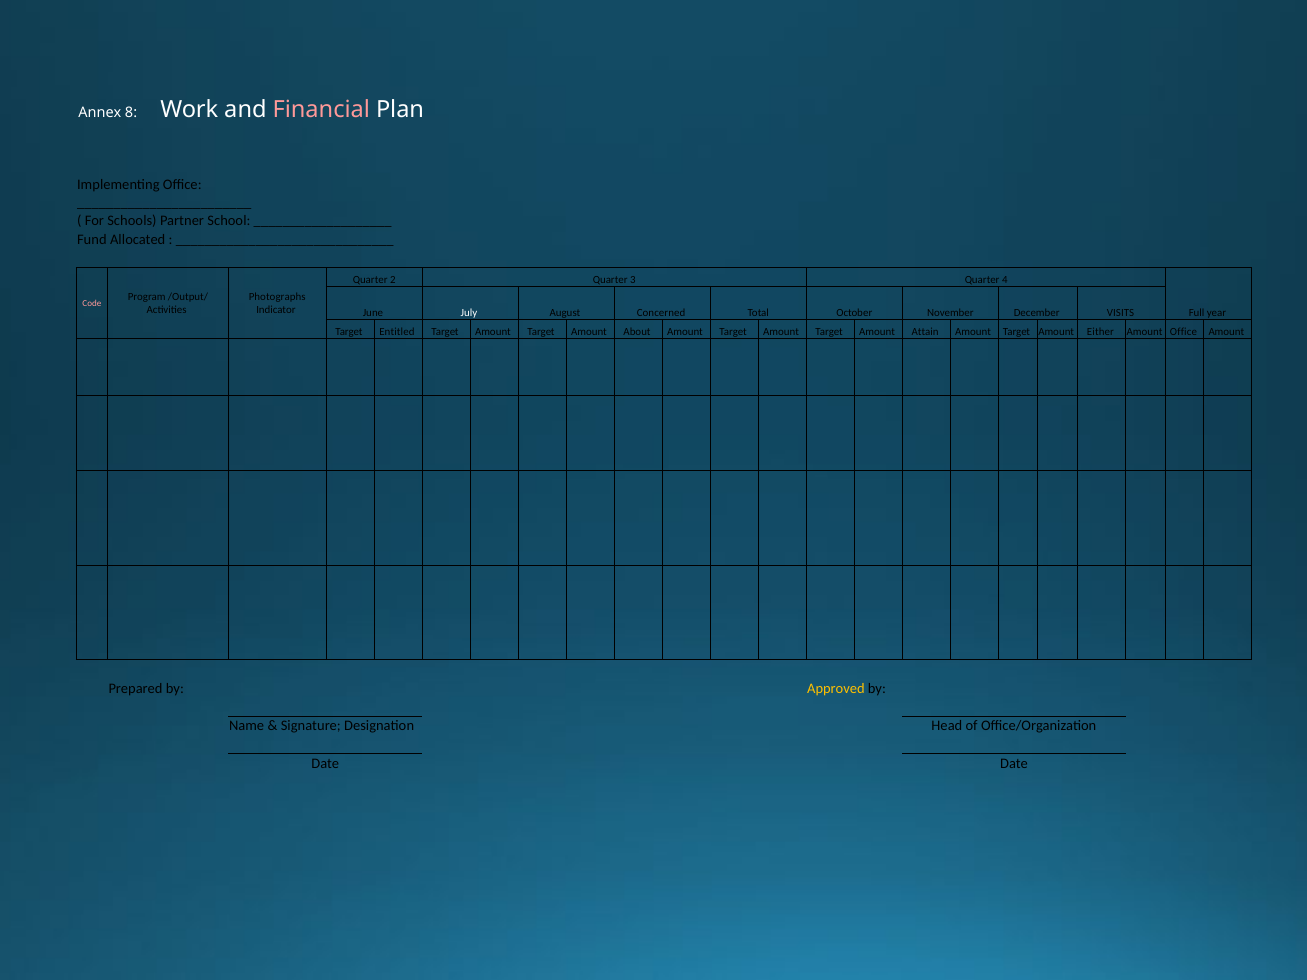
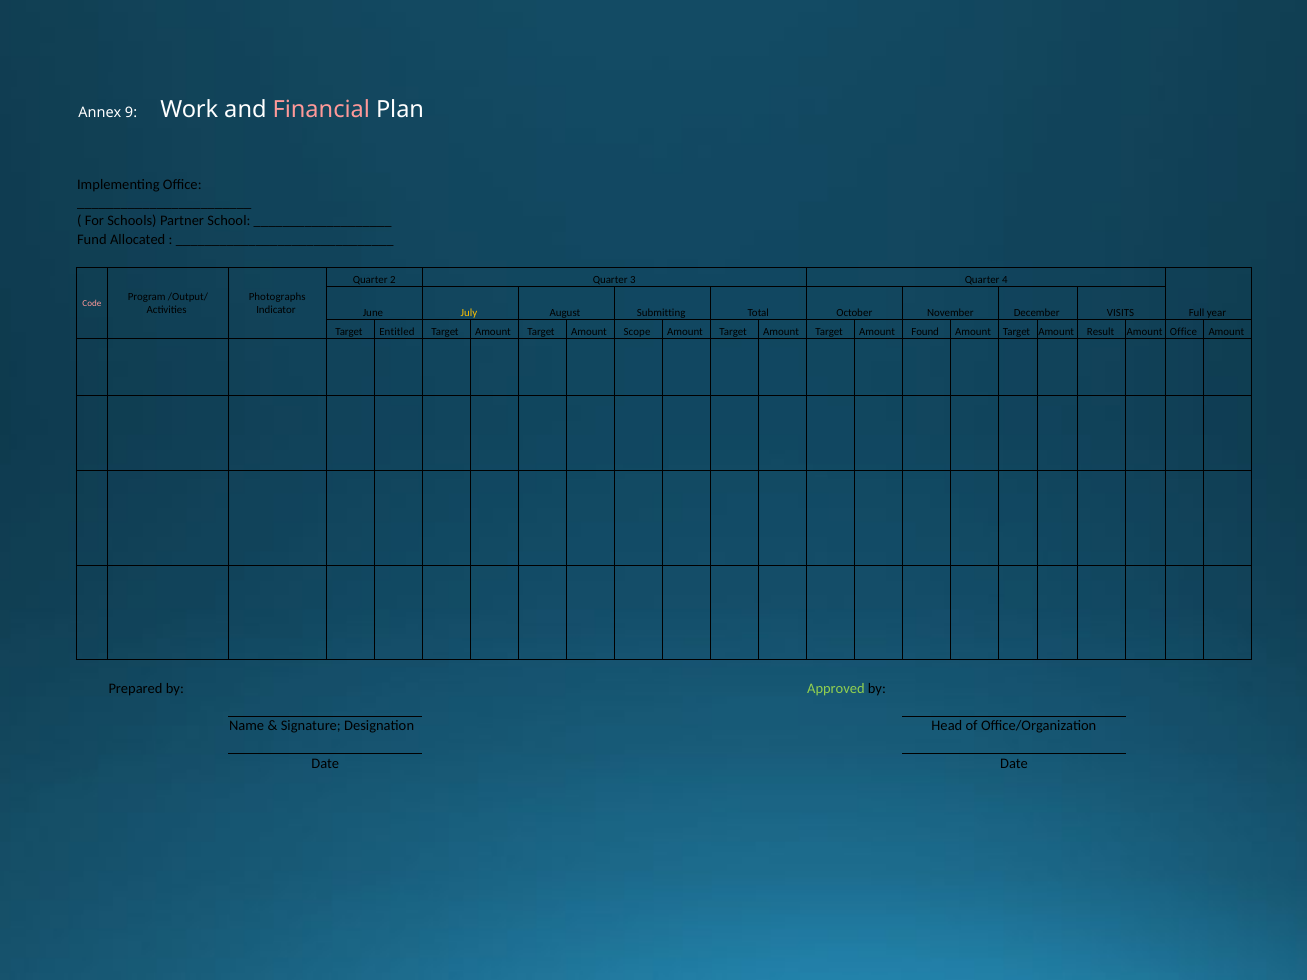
8: 8 -> 9
July colour: white -> yellow
Concerned: Concerned -> Submitting
About: About -> Scope
Attain: Attain -> Found
Either: Either -> Result
Approved colour: yellow -> light green
